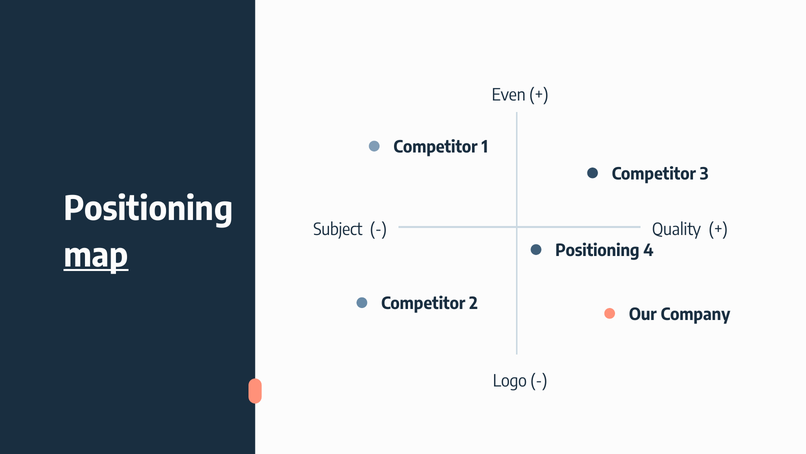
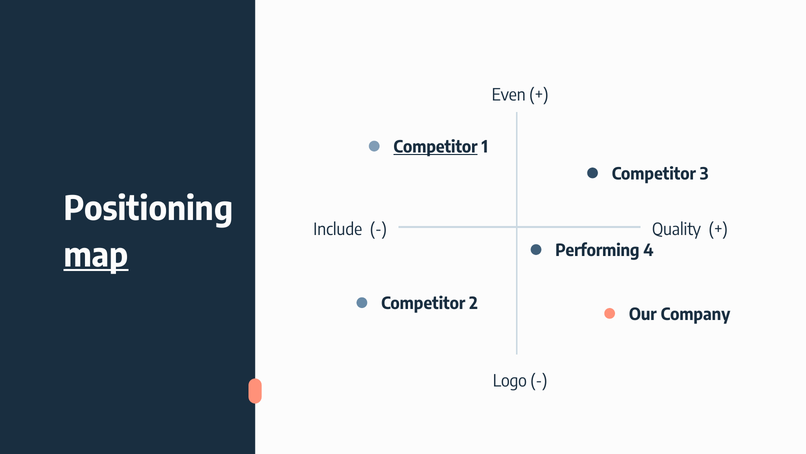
Competitor at (436, 147) underline: none -> present
Subject: Subject -> Include
Positioning at (597, 250): Positioning -> Performing
